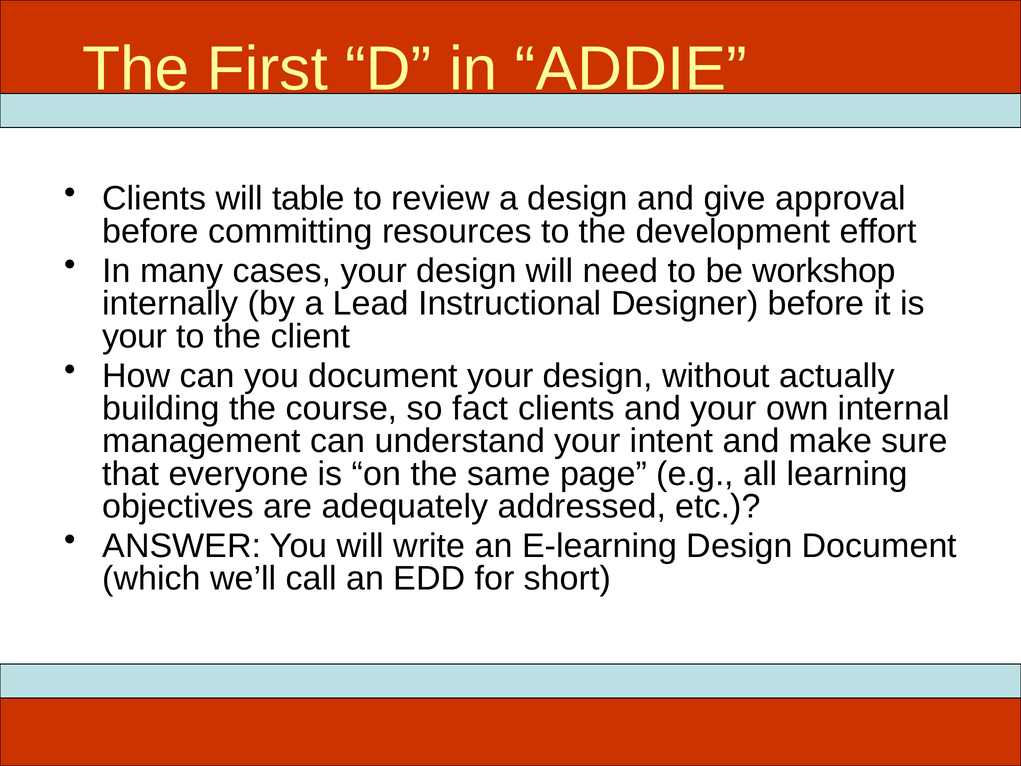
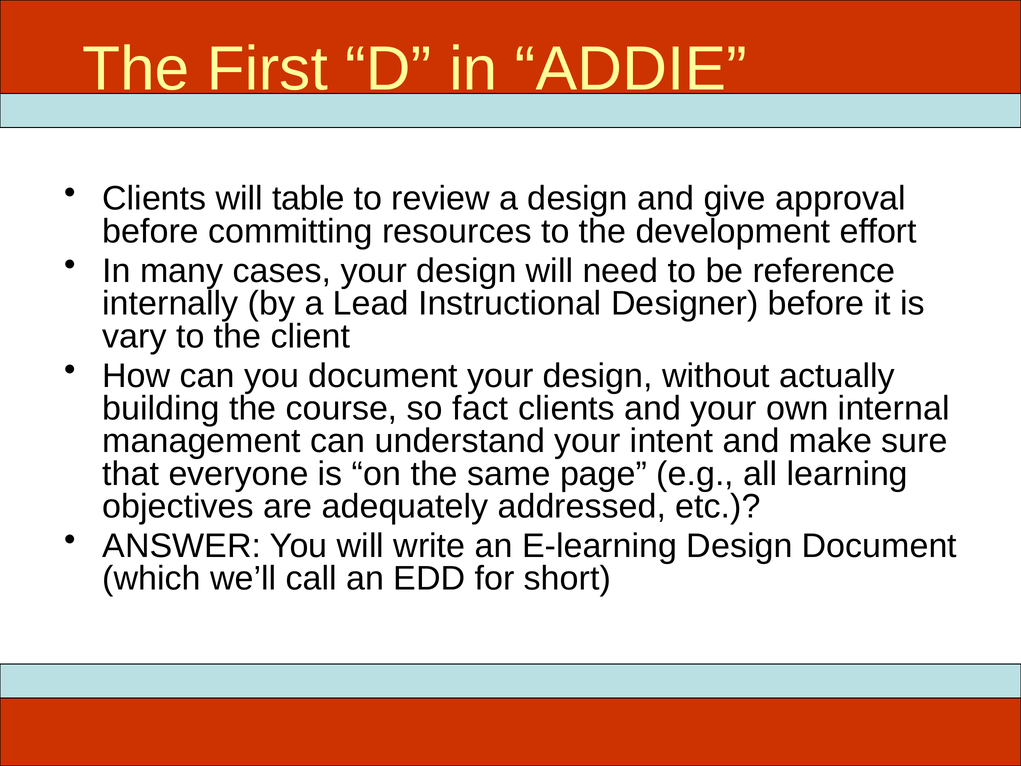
workshop: workshop -> reference
your at (135, 336): your -> vary
